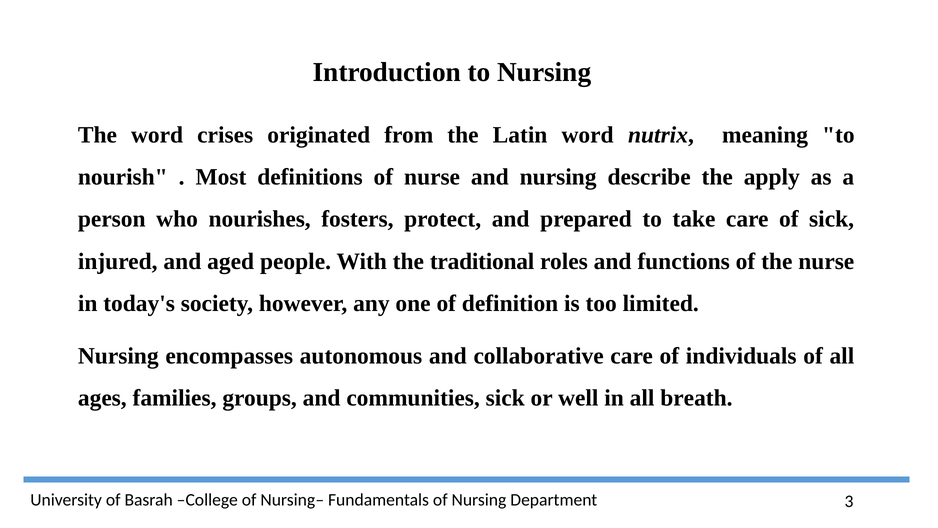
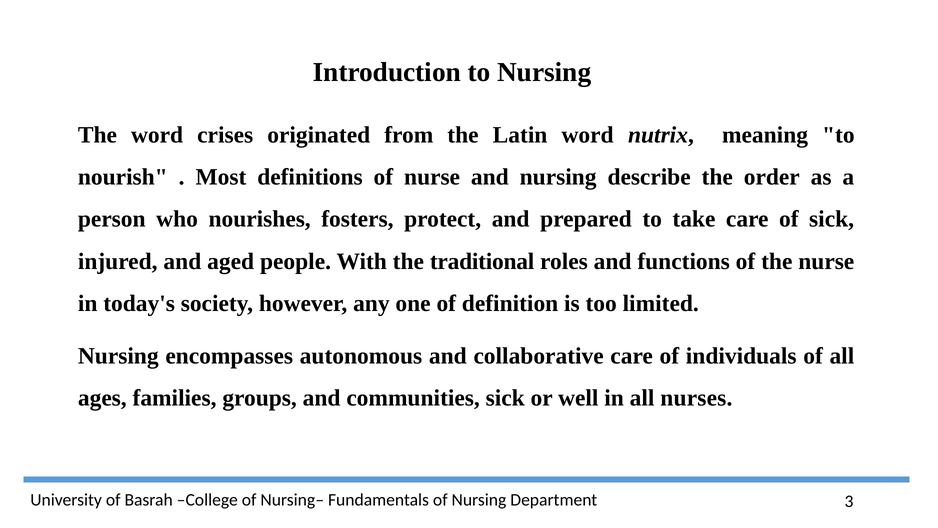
apply: apply -> order
breath: breath -> nurses
